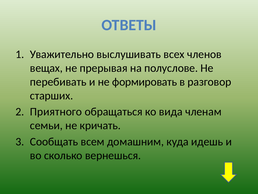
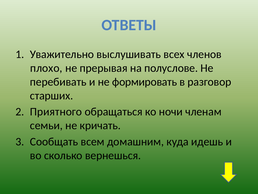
вещах: вещах -> плохо
вида: вида -> ночи
